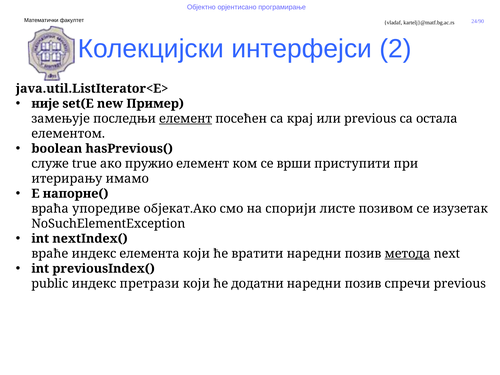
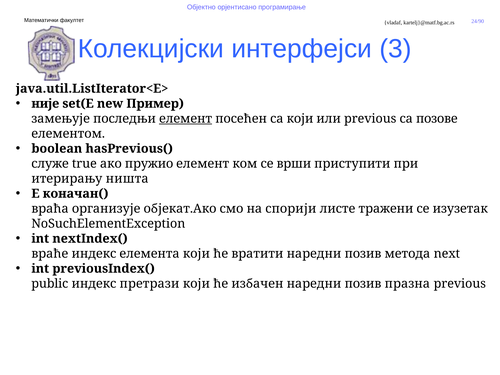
2: 2 -> 3
са крај: крај -> који
остала: остала -> позове
имамо: имамо -> ништа
напорне(: напорне( -> коначан(
упоредиве: упоредиве -> организује
позивом: позивом -> тражени
метода underline: present -> none
додатни: додатни -> избачен
спречи: спречи -> празна
